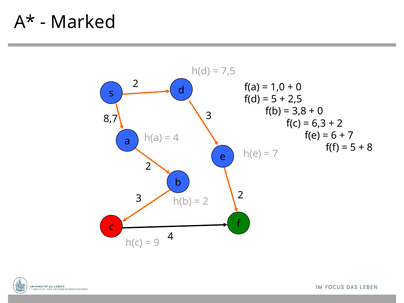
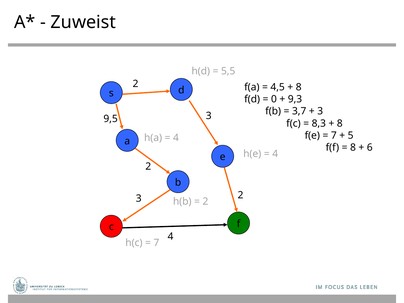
Marked: Marked -> Zuweist
7,5: 7,5 -> 5,5
1,0: 1,0 -> 4,5
0 at (299, 87): 0 -> 8
5 at (274, 99): 5 -> 0
2,5: 2,5 -> 9,3
3,8: 3,8 -> 3,7
0 at (320, 111): 0 -> 3
8,7: 8,7 -> 9,5
6,3: 6,3 -> 8,3
2 at (340, 123): 2 -> 8
6 at (334, 136): 6 -> 7
7 at (351, 136): 7 -> 5
5 at (353, 148): 5 -> 8
8: 8 -> 6
7 at (275, 154): 7 -> 4
9 at (156, 243): 9 -> 7
